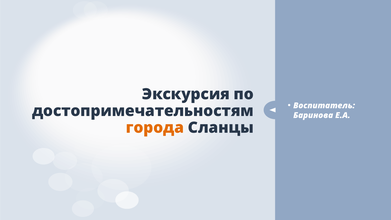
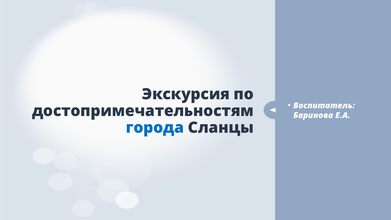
города colour: orange -> blue
